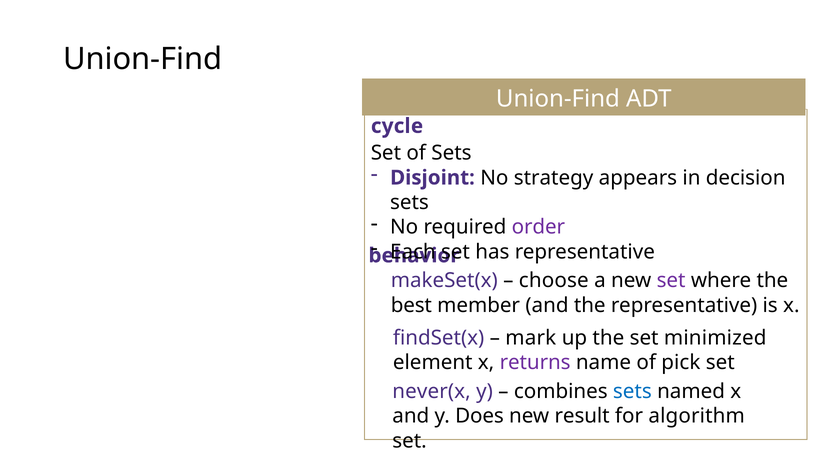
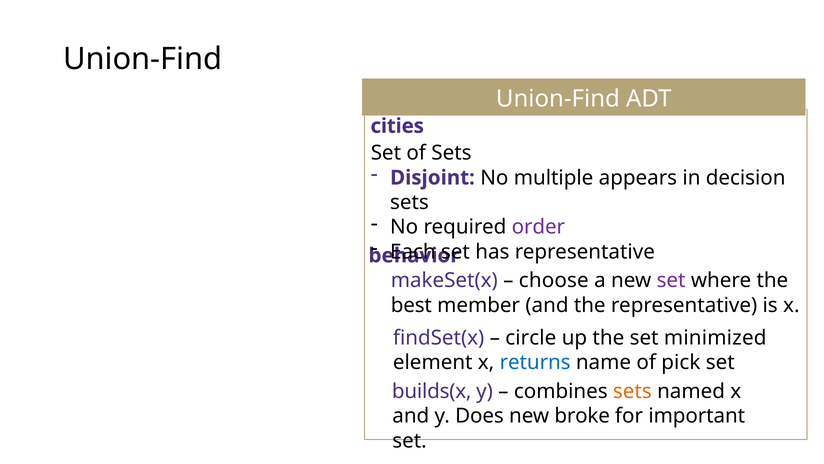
cycle: cycle -> cities
strategy: strategy -> multiple
mark: mark -> circle
returns colour: purple -> blue
never(x: never(x -> builds(x
sets at (632, 391) colour: blue -> orange
result: result -> broke
algorithm: algorithm -> important
